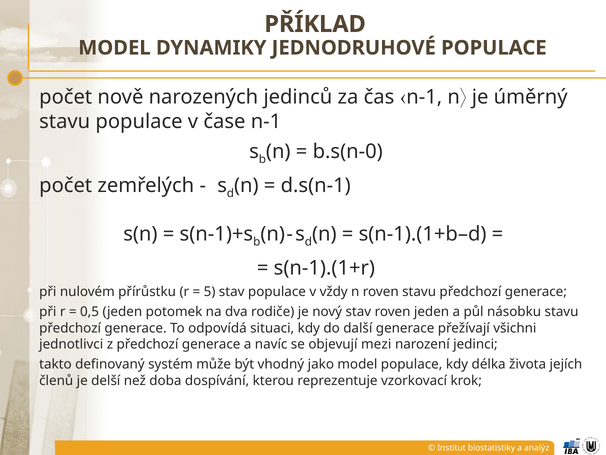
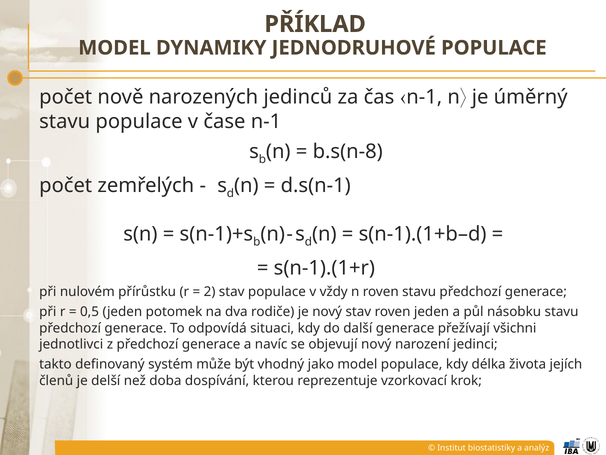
b.s(n-0: b.s(n-0 -> b.s(n-8
5: 5 -> 2
objevují mezi: mezi -> nový
